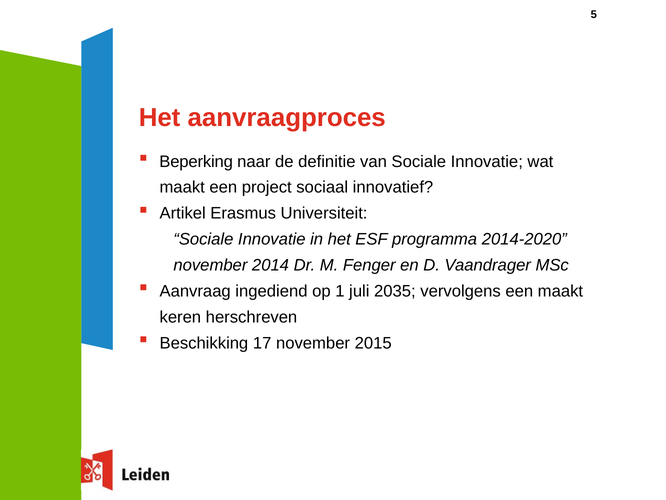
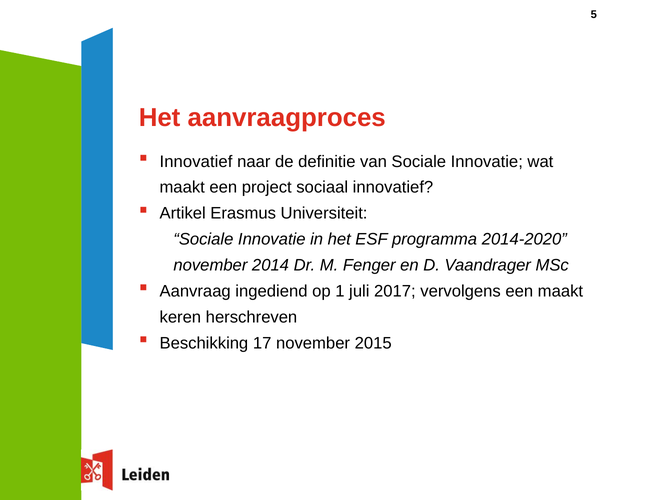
Beperking at (196, 161): Beperking -> Innovatief
2035: 2035 -> 2017
